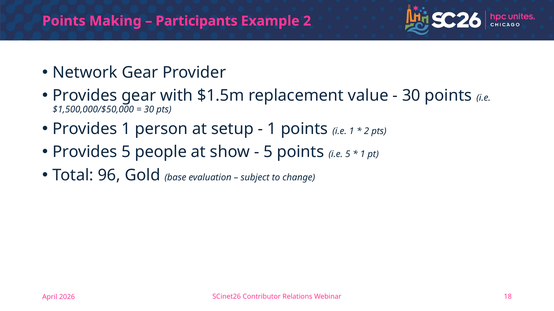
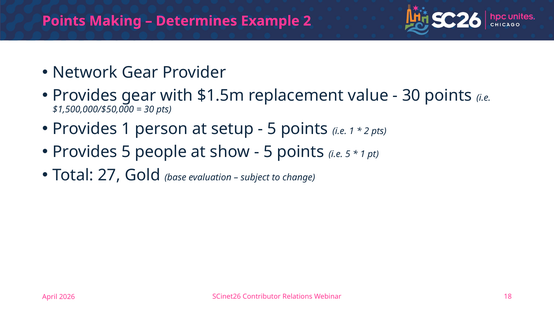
Participants: Participants -> Determines
1 at (272, 129): 1 -> 5
96: 96 -> 27
